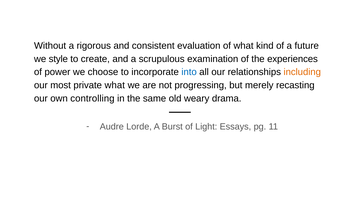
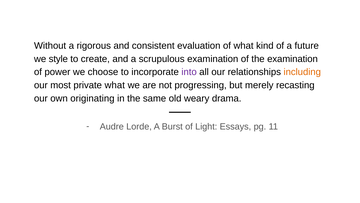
the experiences: experiences -> examination
into colour: blue -> purple
controlling: controlling -> originating
